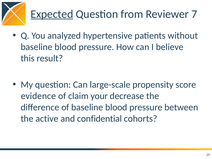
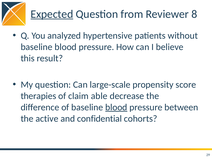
7: 7 -> 8
evidence: evidence -> therapies
your: your -> able
blood at (116, 107) underline: none -> present
